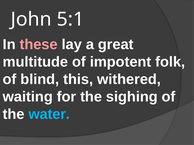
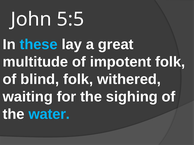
5:1: 5:1 -> 5:5
these colour: pink -> light blue
blind this: this -> folk
